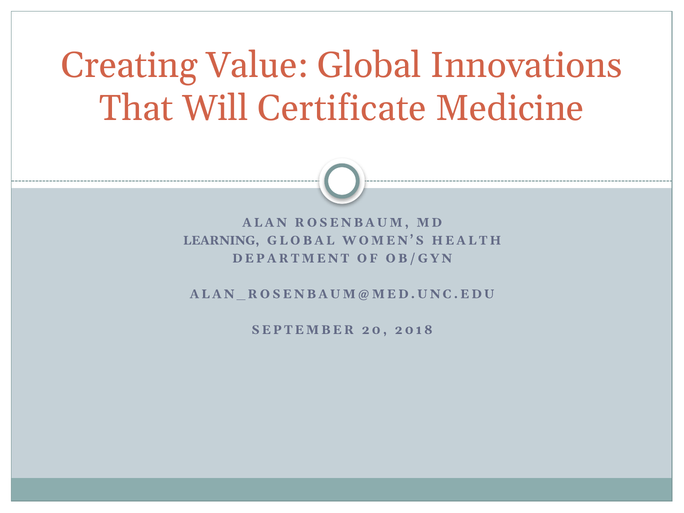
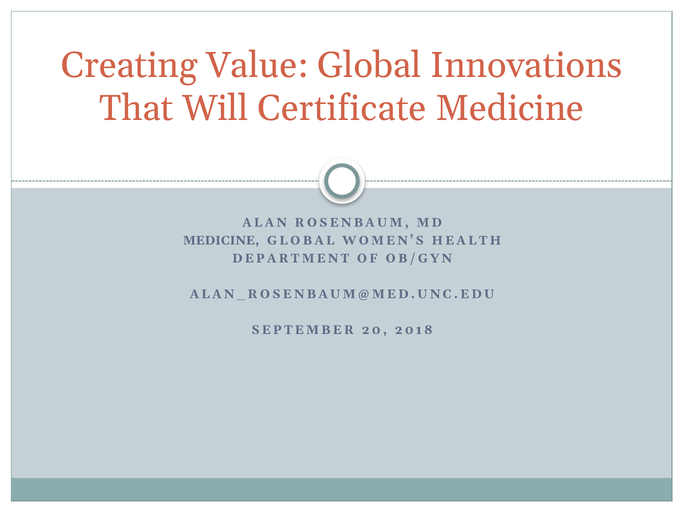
LEARNING at (221, 240): LEARNING -> MEDICINE
